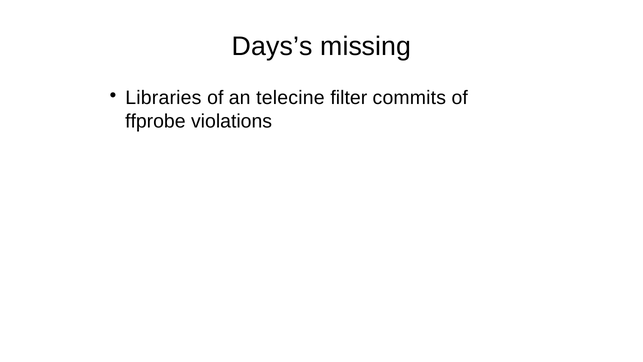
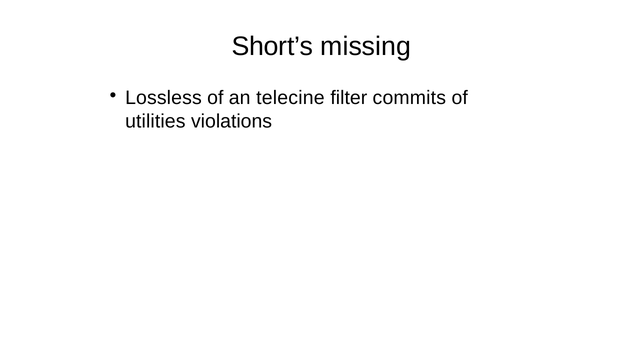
Days’s: Days’s -> Short’s
Libraries: Libraries -> Lossless
ffprobe: ffprobe -> utilities
